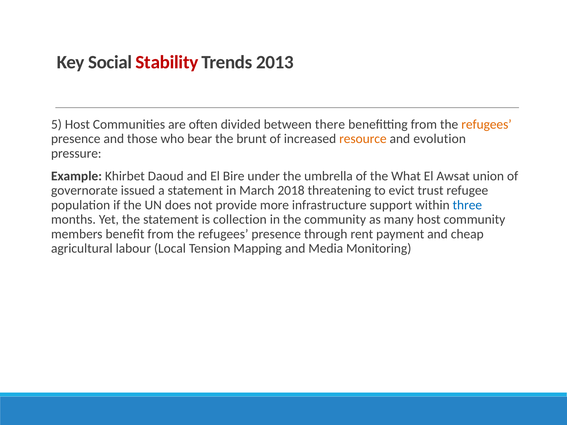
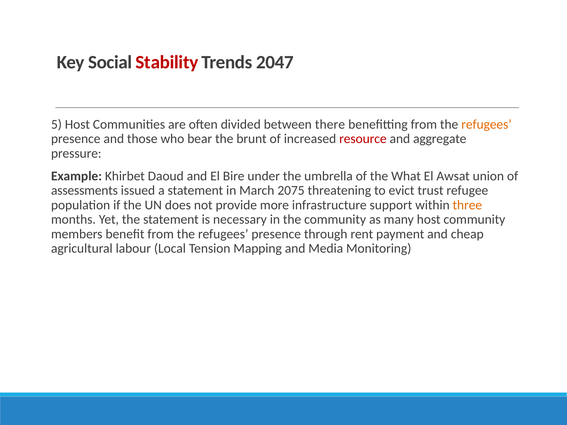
2013: 2013 -> 2047
resource colour: orange -> red
evolution: evolution -> aggregate
governorate: governorate -> assessments
2018: 2018 -> 2075
three colour: blue -> orange
collection: collection -> necessary
